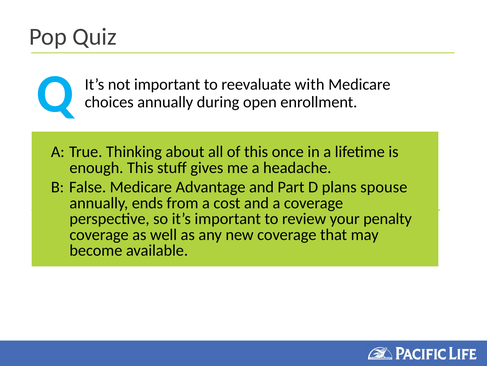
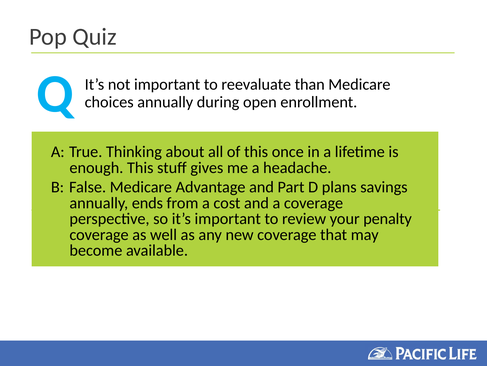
with: with -> than
spouse: spouse -> savings
